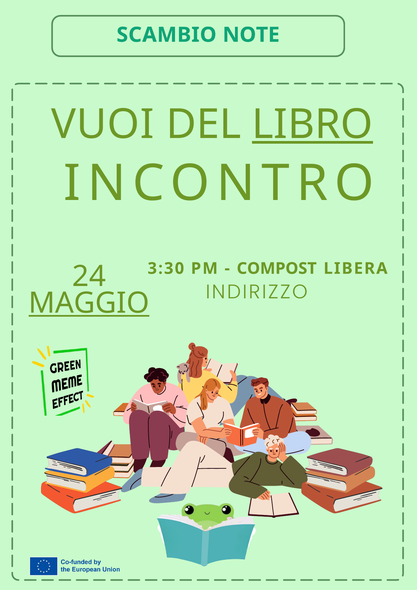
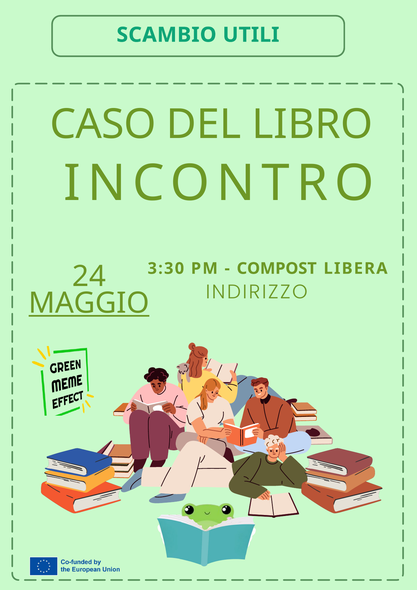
NOTE: NOTE -> UTILI
VUOI: VUOI -> CASO
LIBRO underline: present -> none
